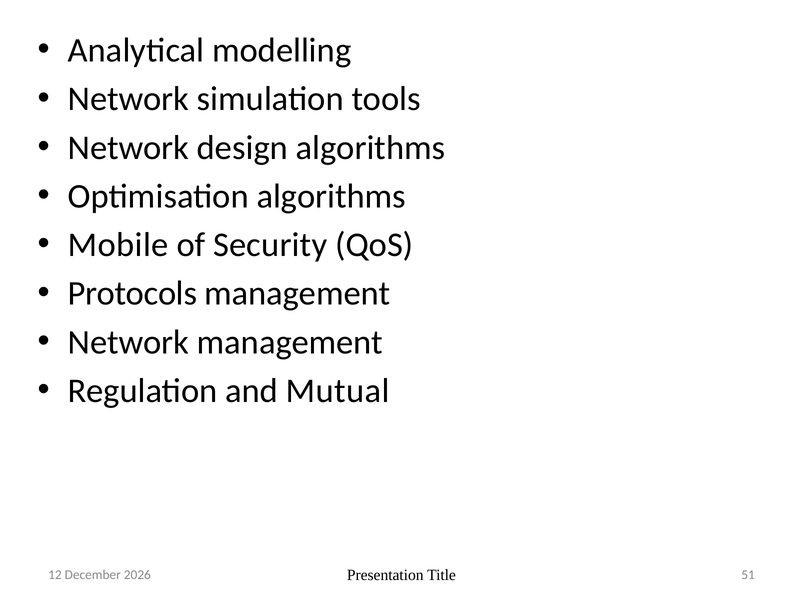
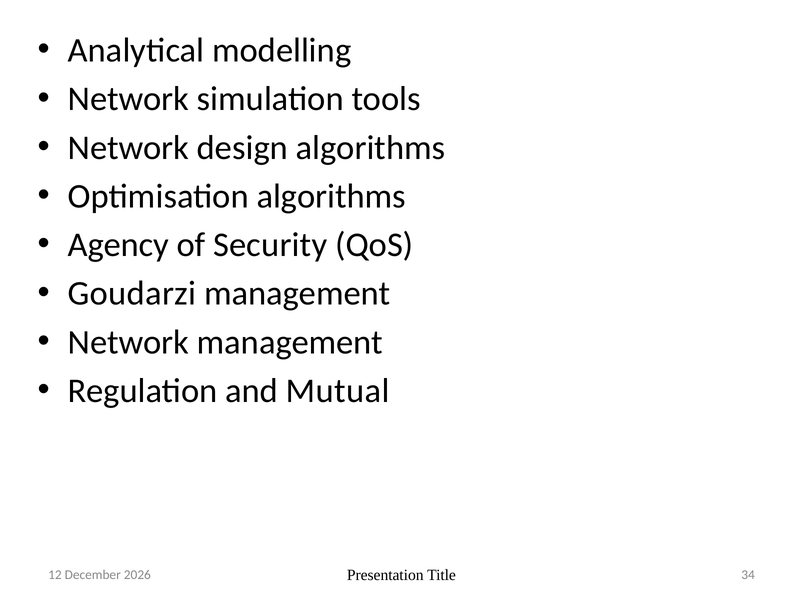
Mobile: Mobile -> Agency
Protocols: Protocols -> Goudarzi
51: 51 -> 34
